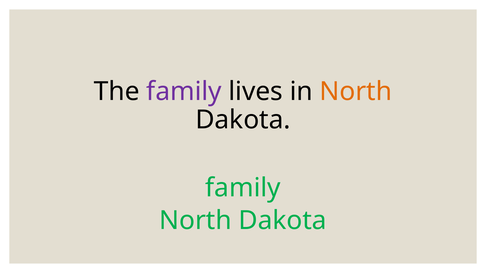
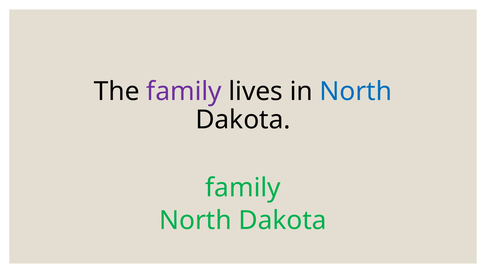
North at (356, 92) colour: orange -> blue
